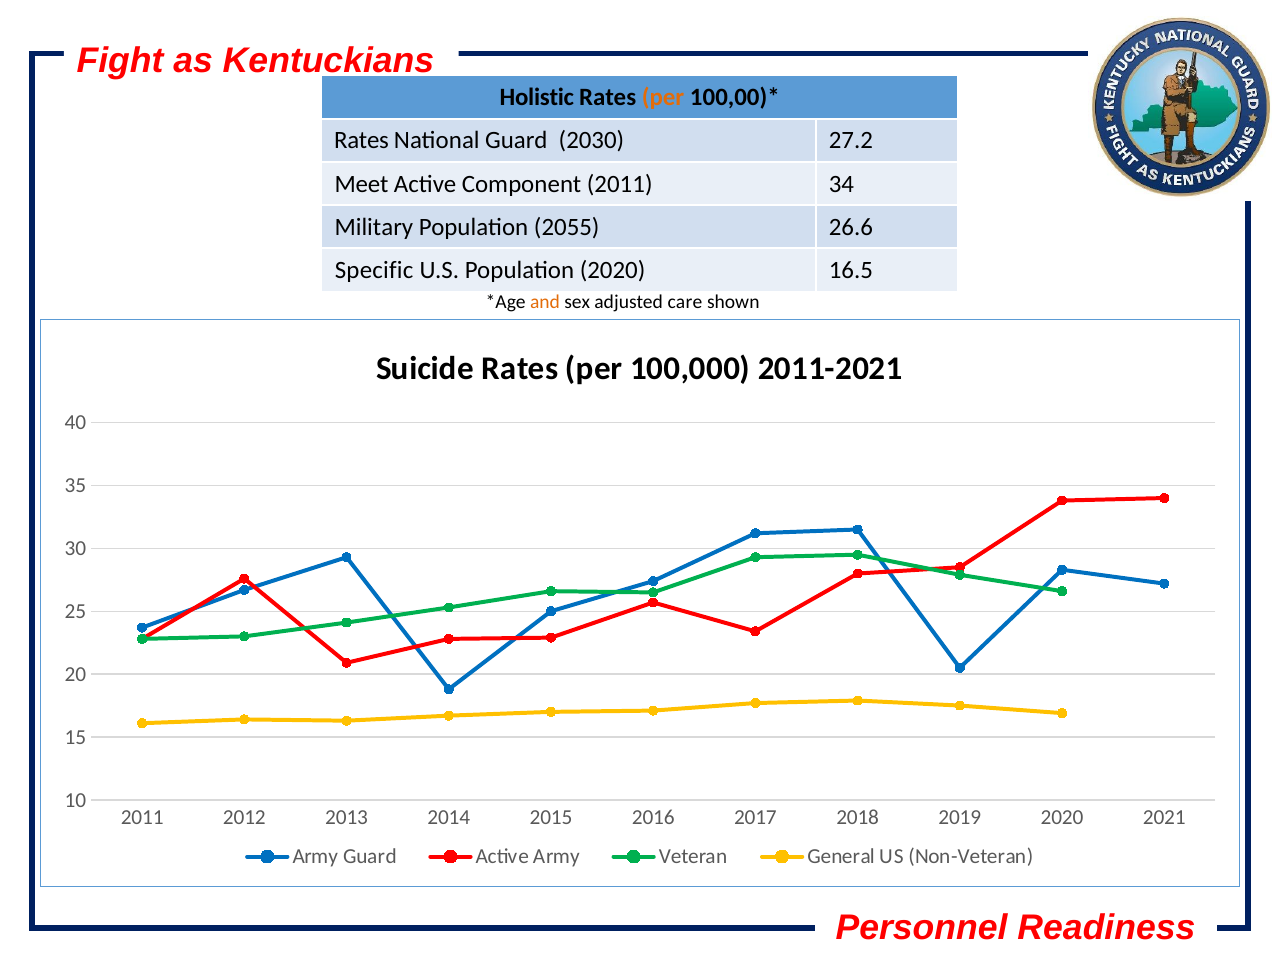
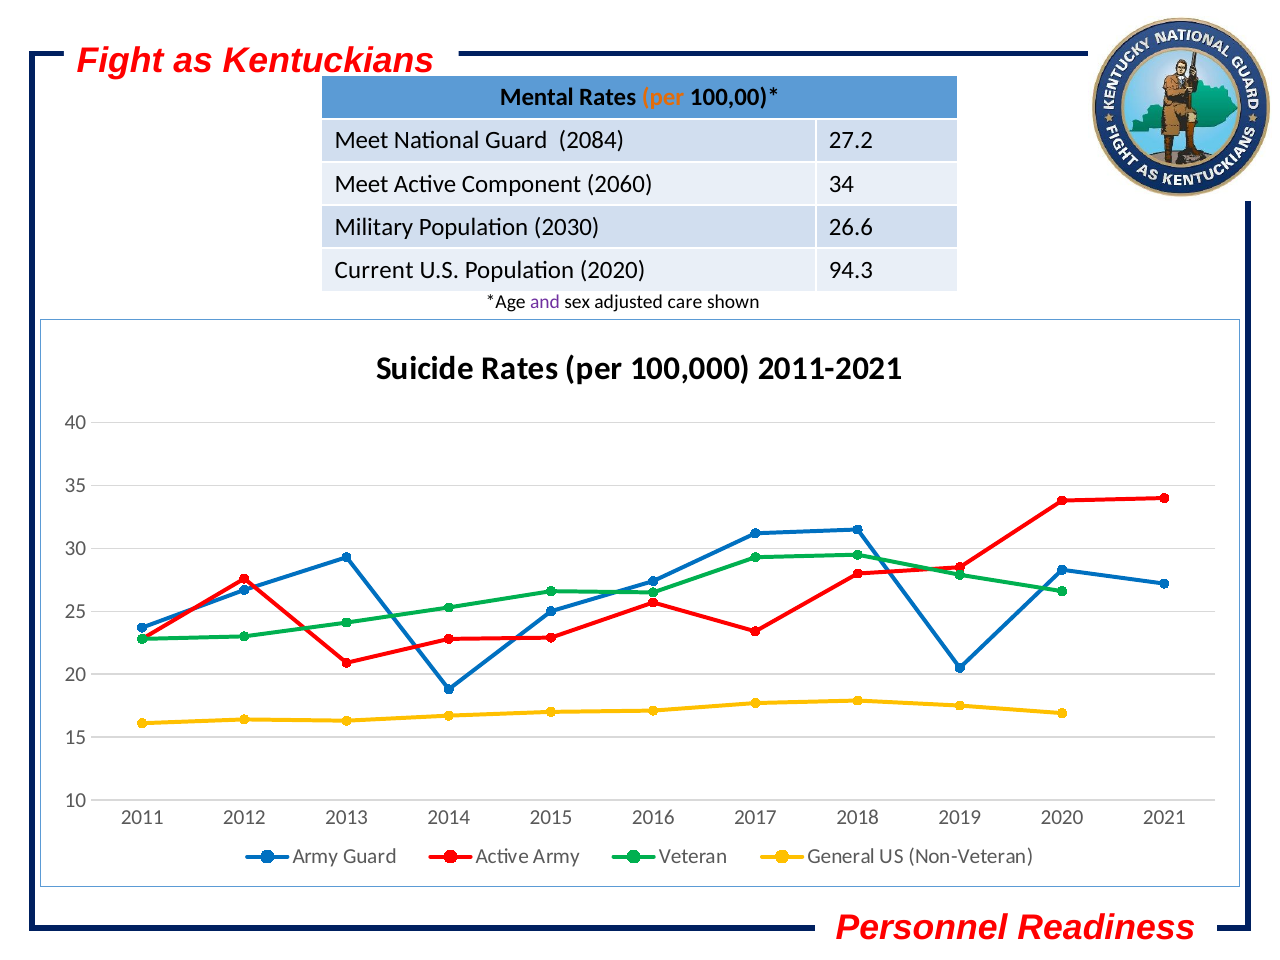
Holistic: Holistic -> Mental
Rates at (361, 141): Rates -> Meet
2030: 2030 -> 2084
Component 2011: 2011 -> 2060
2055: 2055 -> 2030
Specific: Specific -> Current
16.5: 16.5 -> 94.3
and colour: orange -> purple
